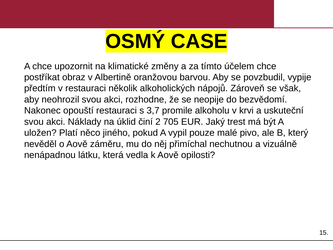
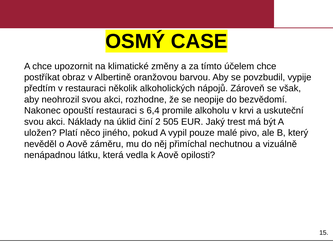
3,7: 3,7 -> 6,4
705: 705 -> 505
